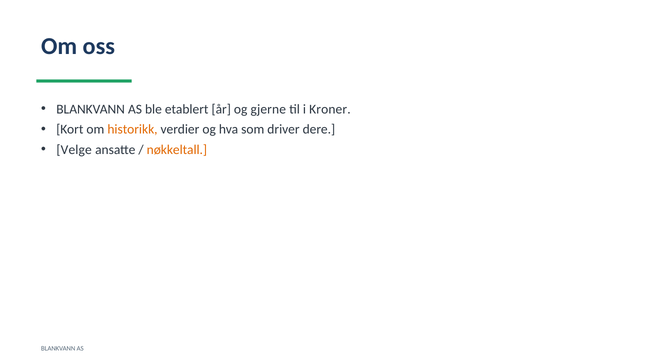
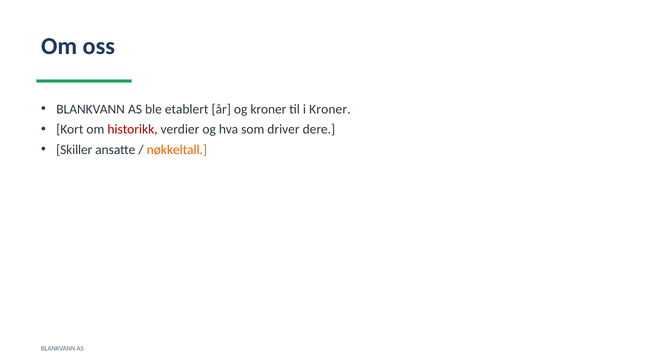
og gjerne: gjerne -> kroner
historikk colour: orange -> red
Velge: Velge -> Skiller
